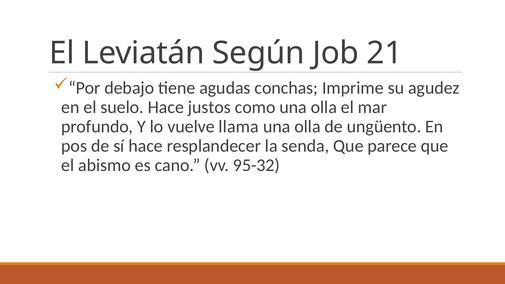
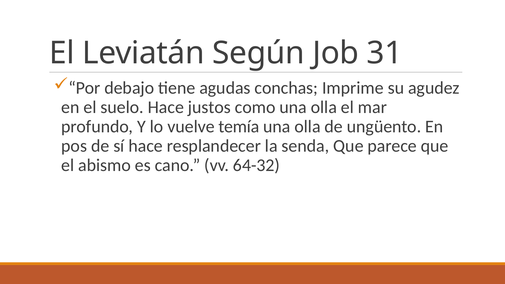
21: 21 -> 31
llama: llama -> temía
95-32: 95-32 -> 64-32
